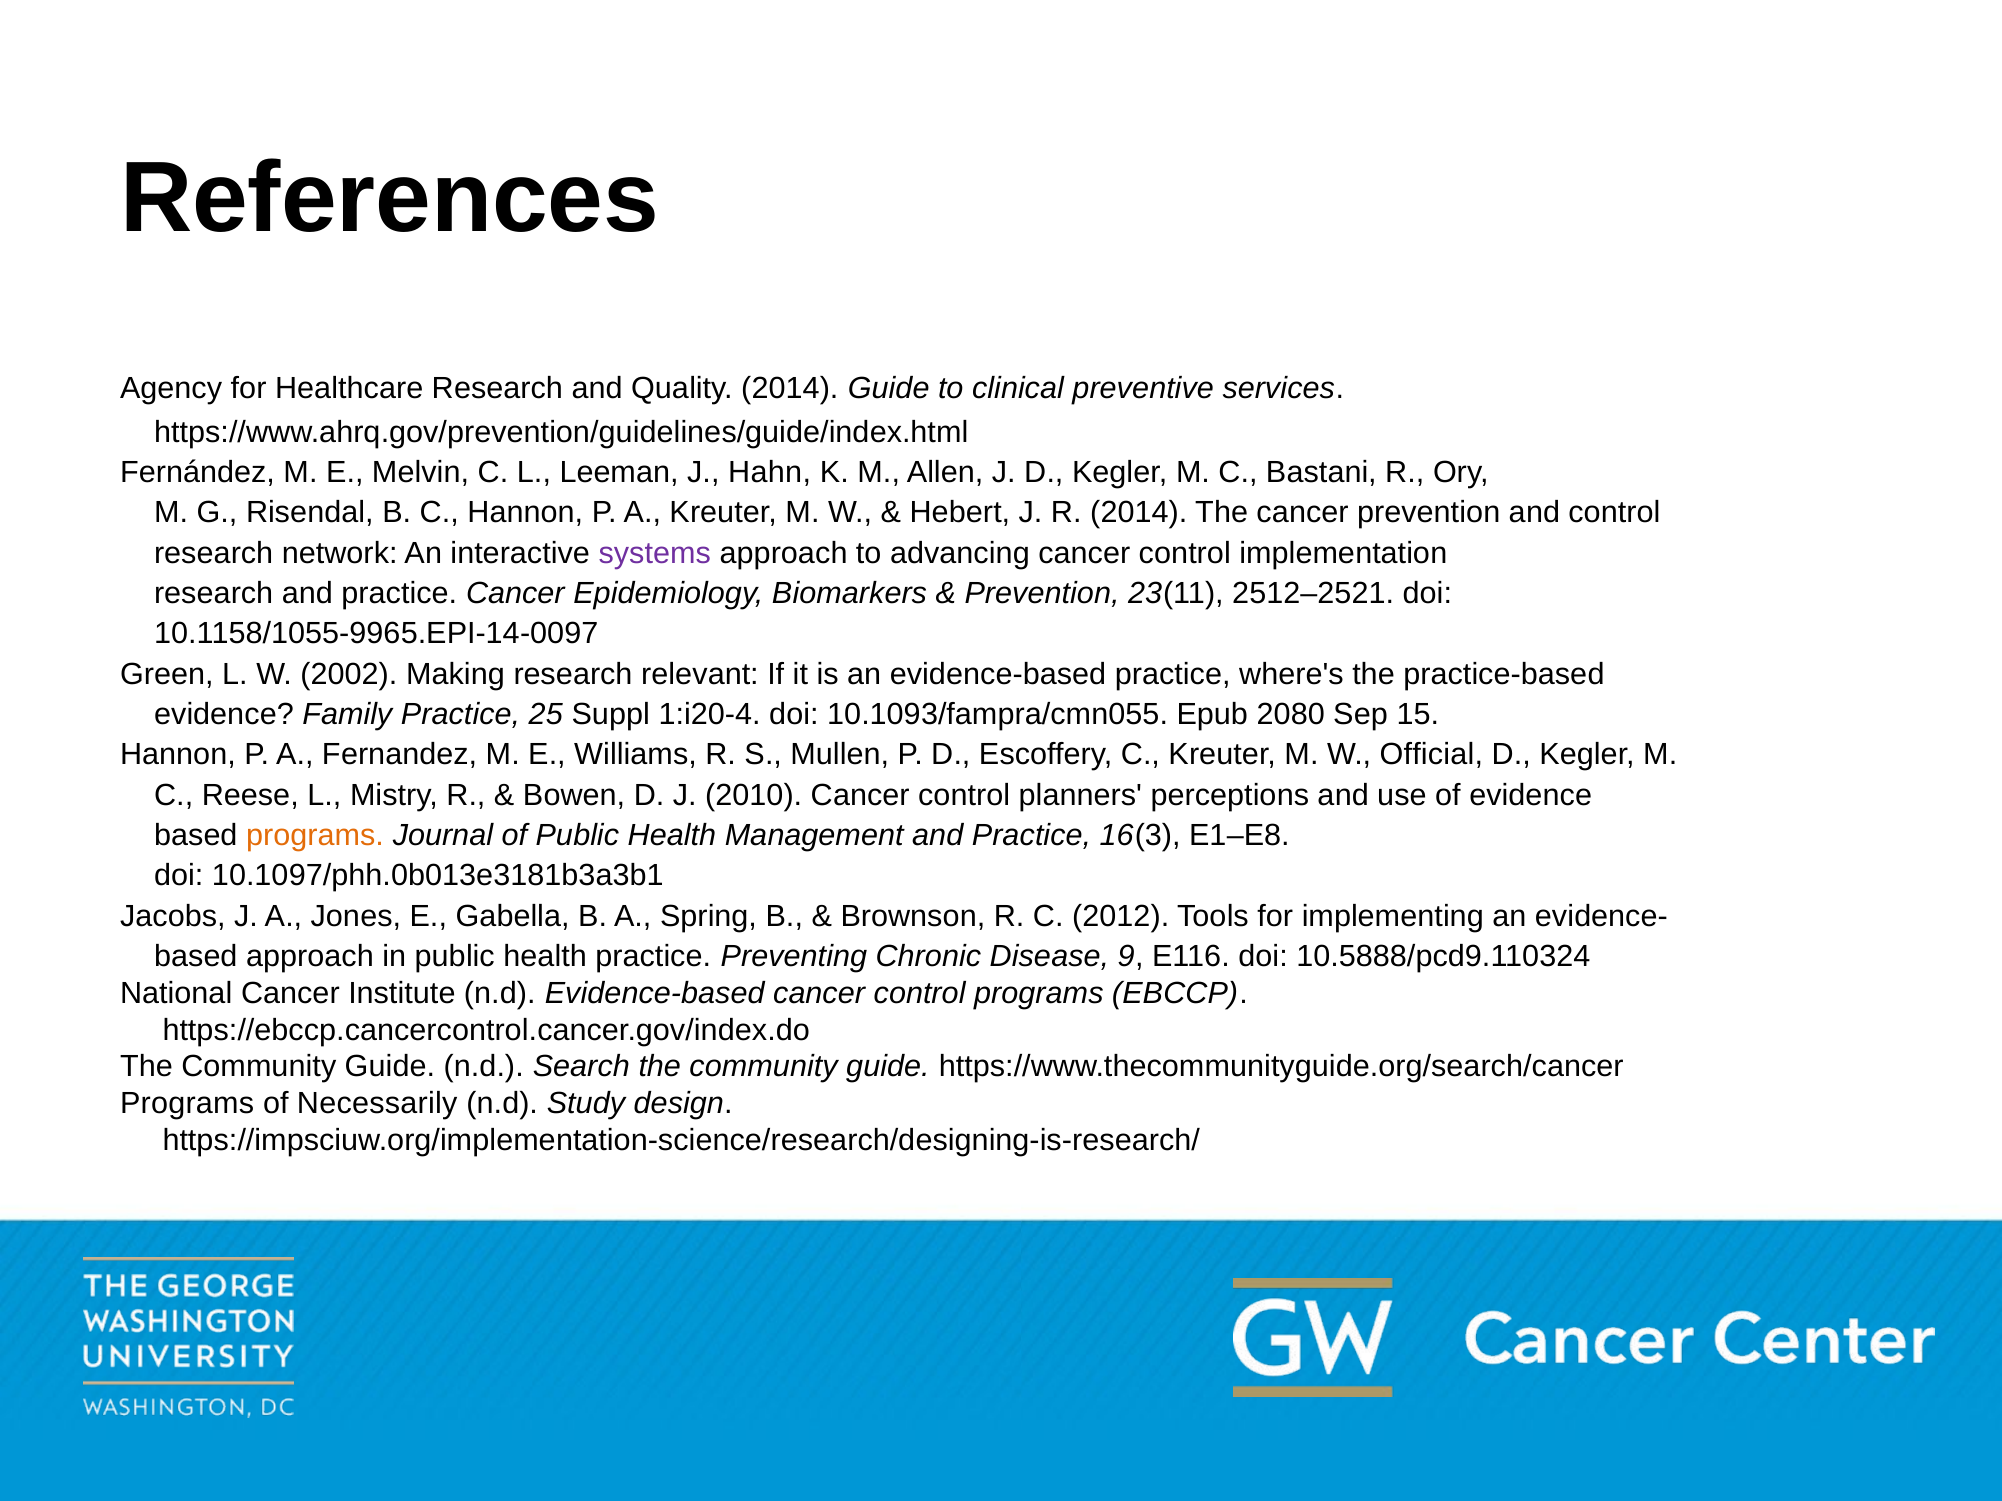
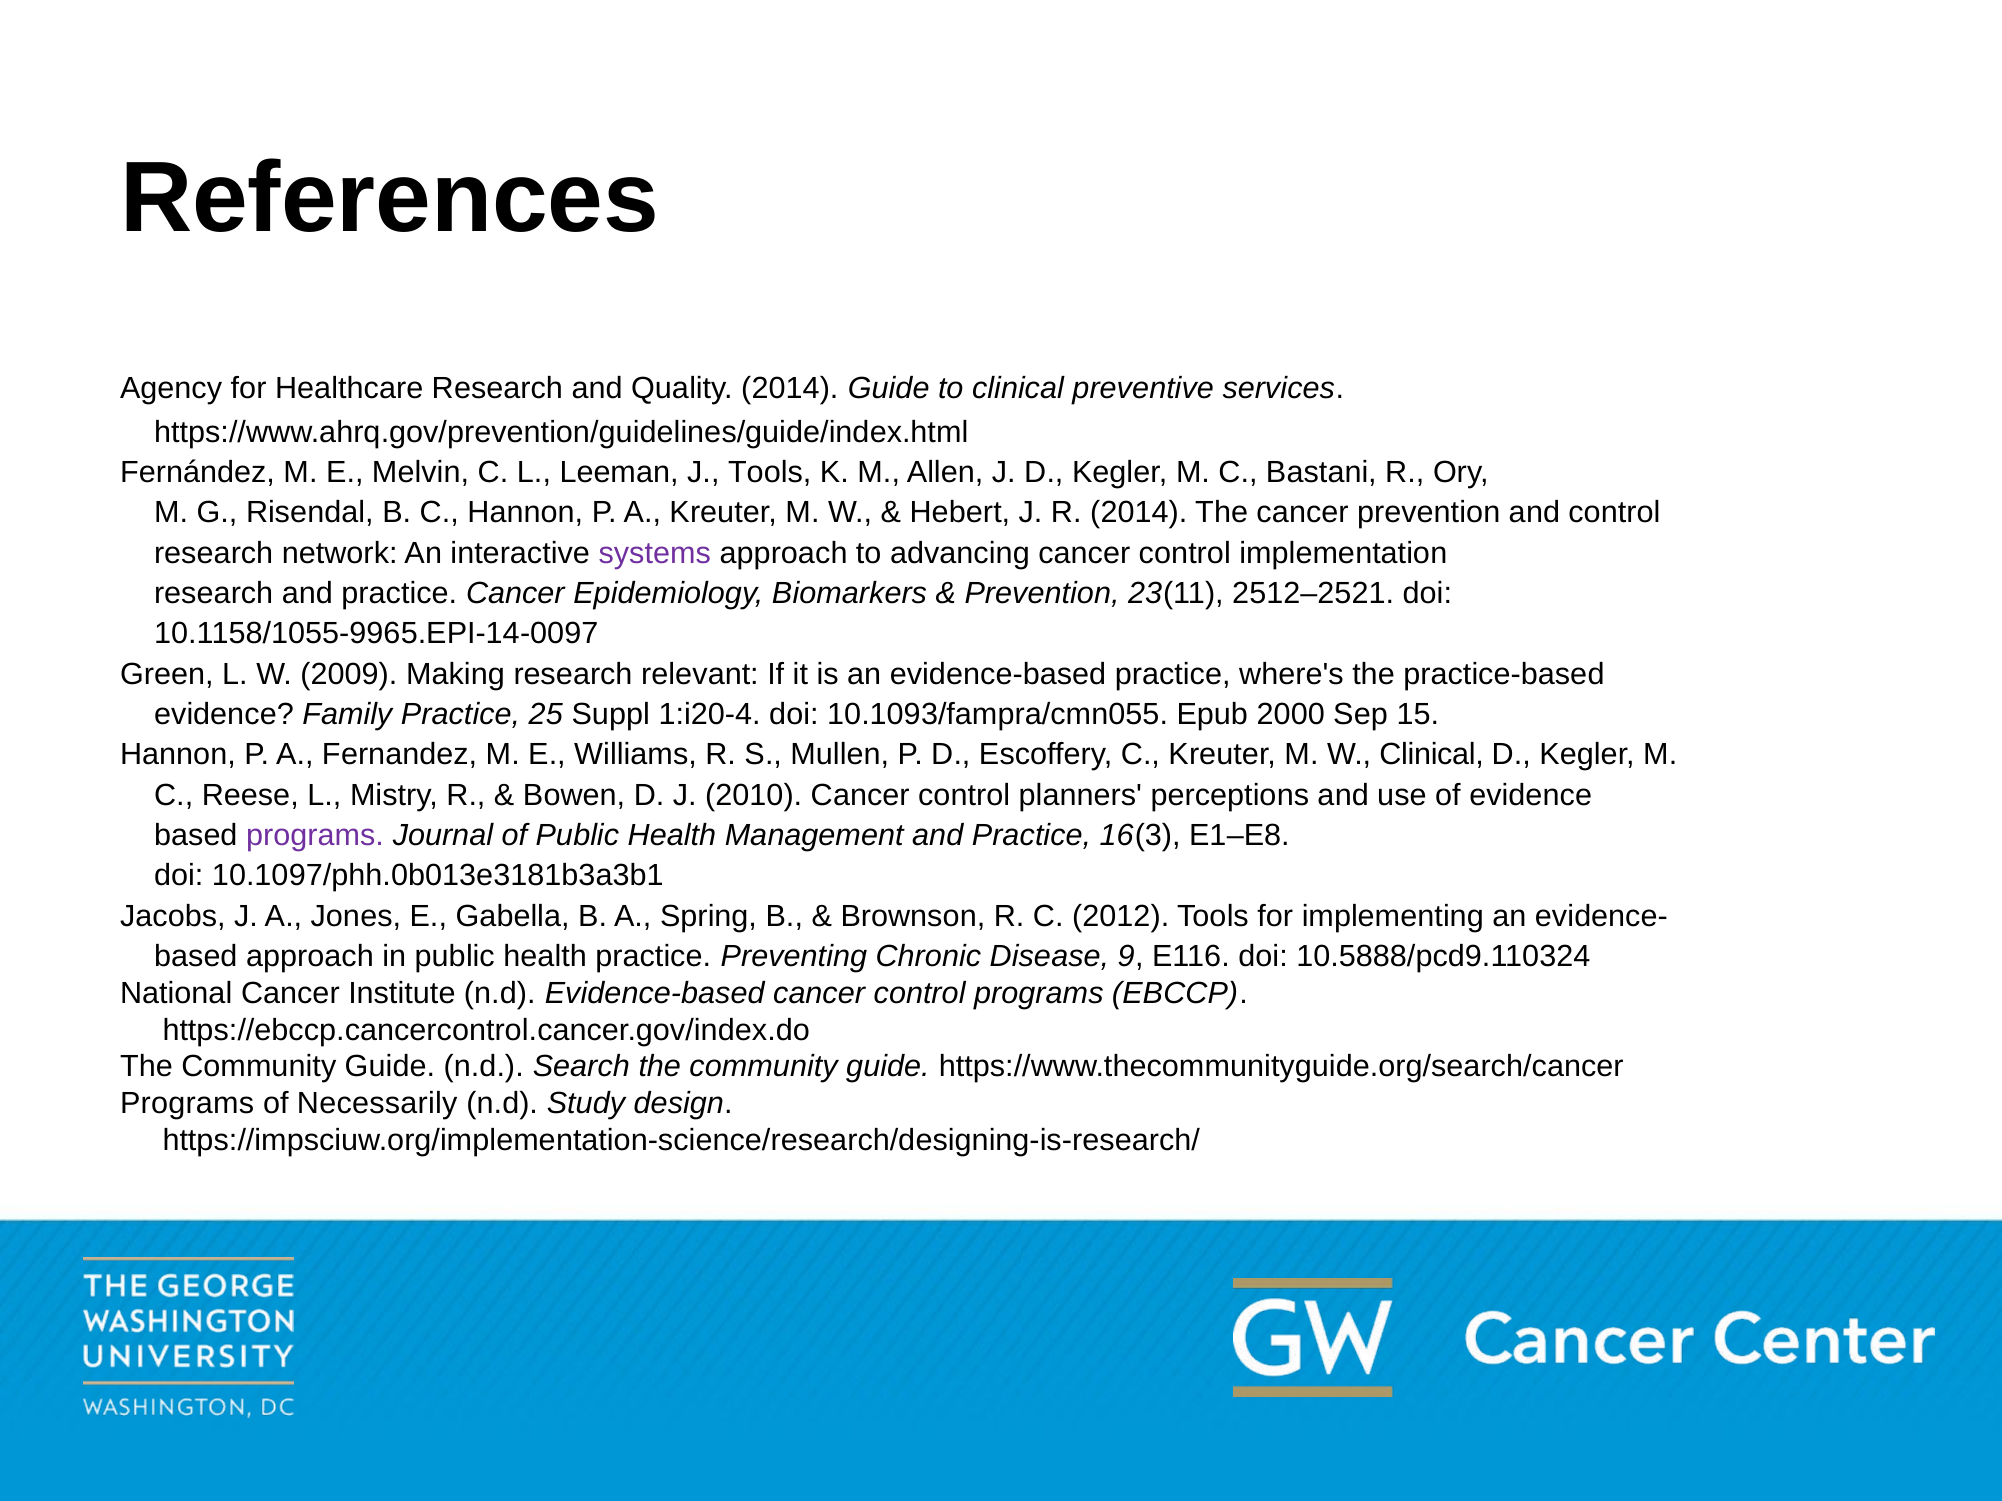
J Hahn: Hahn -> Tools
2002: 2002 -> 2009
2080: 2080 -> 2000
W Official: Official -> Clinical
programs at (315, 836) colour: orange -> purple
